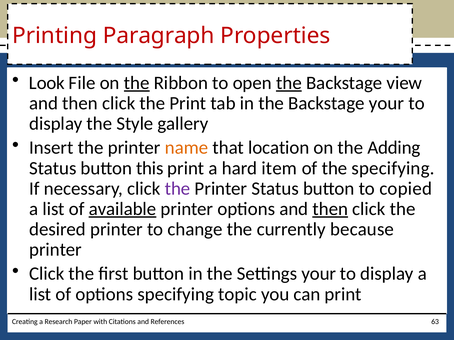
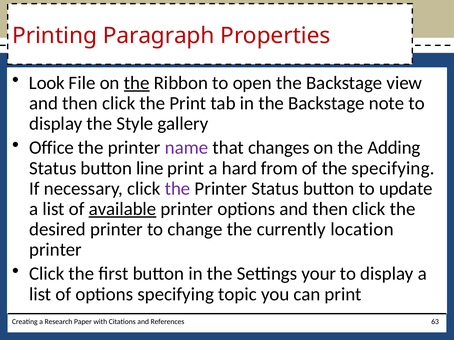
the at (289, 83) underline: present -> none
Backstage your: your -> note
Insert: Insert -> Office
name colour: orange -> purple
location: location -> changes
this: this -> line
item: item -> from
copied: copied -> update
then at (330, 209) underline: present -> none
because: because -> location
